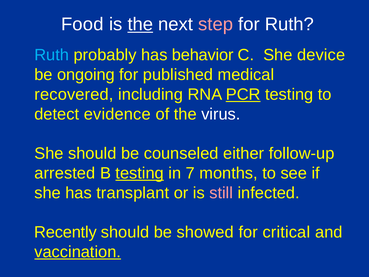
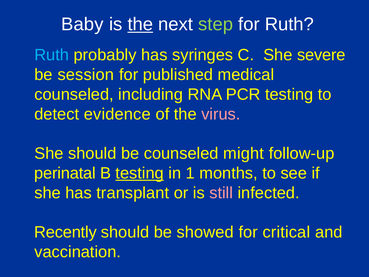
Food: Food -> Baby
step colour: pink -> light green
behavior: behavior -> syringes
device: device -> severe
ongoing: ongoing -> session
recovered at (74, 94): recovered -> counseled
PCR underline: present -> none
virus colour: white -> pink
either: either -> might
arrested: arrested -> perinatal
7: 7 -> 1
vaccination underline: present -> none
